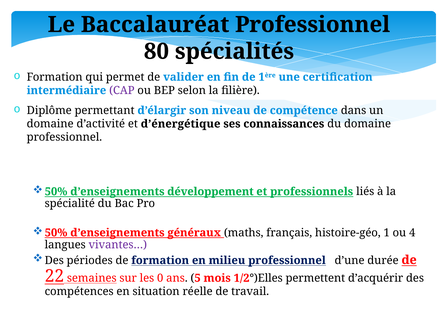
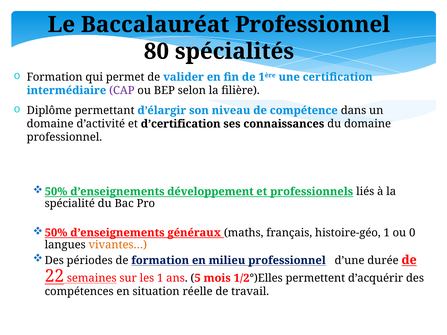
d’énergétique: d’énergétique -> d’certification
4: 4 -> 0
vivantes… colour: purple -> orange
les 0: 0 -> 1
